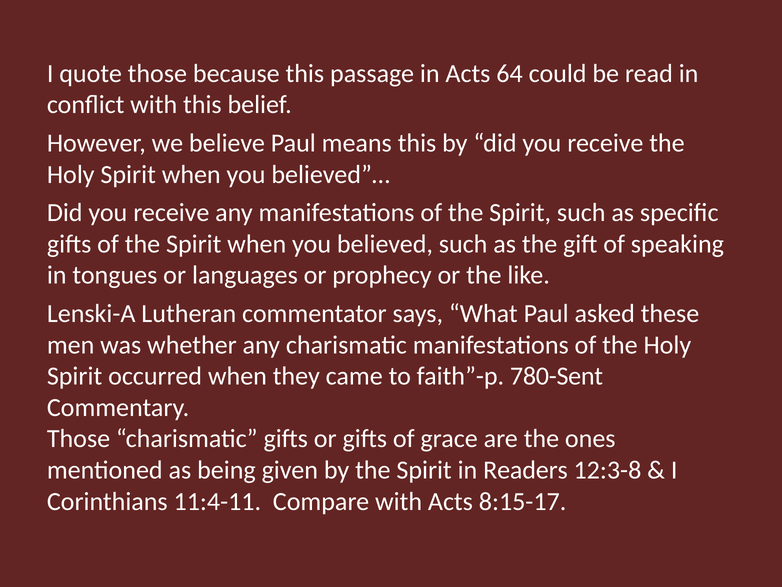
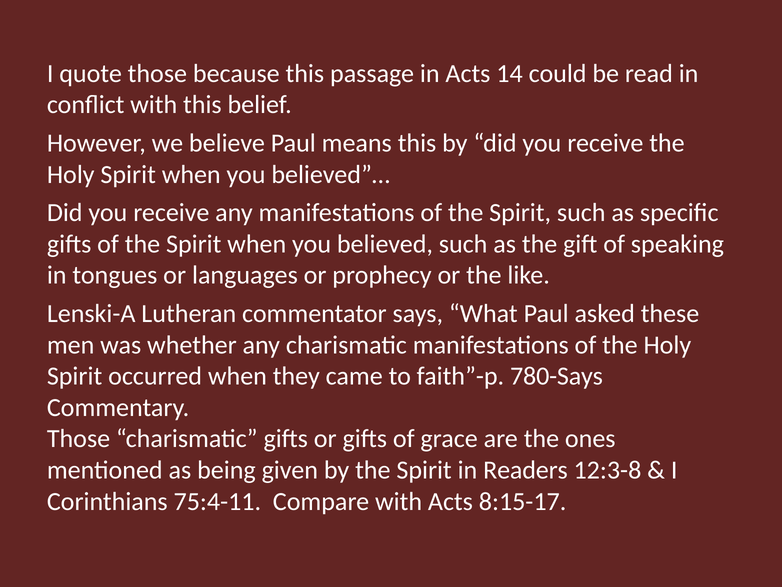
64: 64 -> 14
780-Sent: 780-Sent -> 780-Says
11:4-11: 11:4-11 -> 75:4-11
